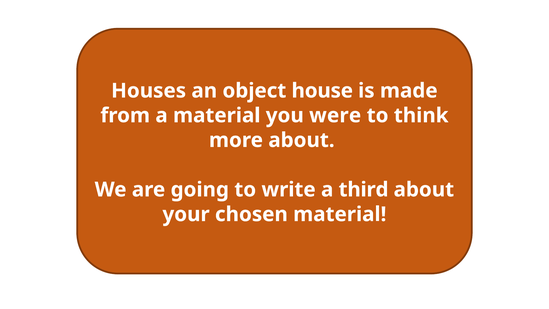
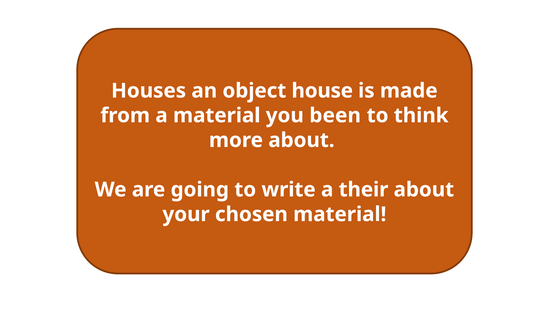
were: were -> been
third: third -> their
